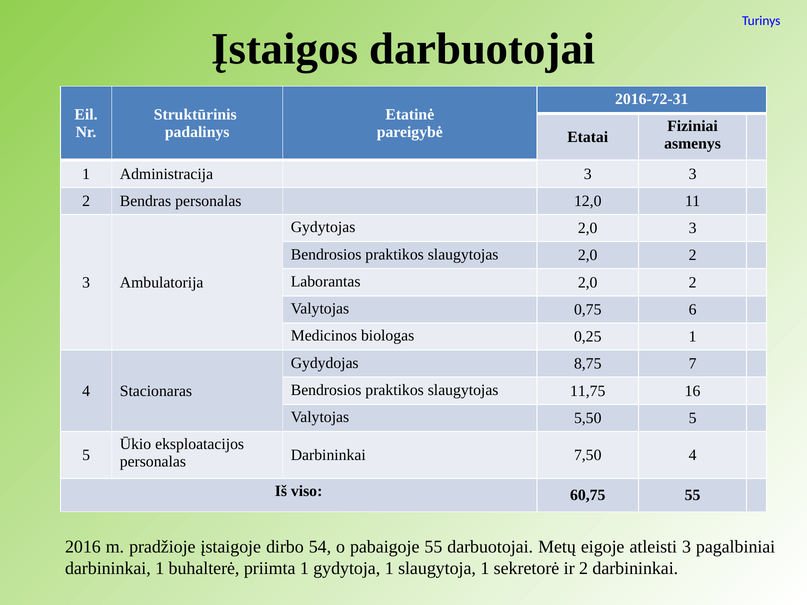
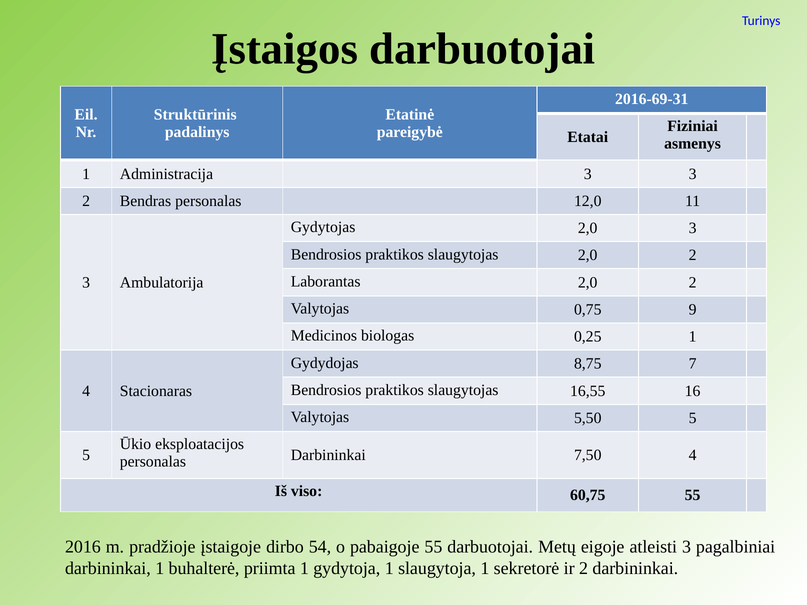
2016-72-31: 2016-72-31 -> 2016-69-31
6: 6 -> 9
11,75: 11,75 -> 16,55
